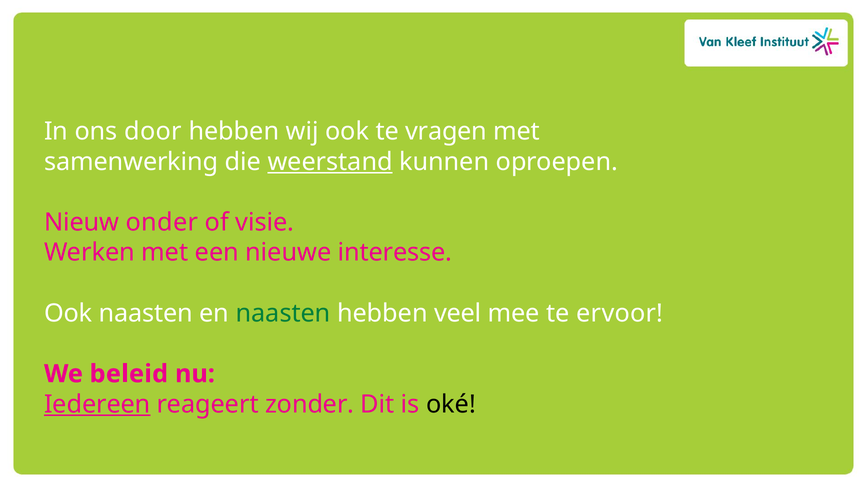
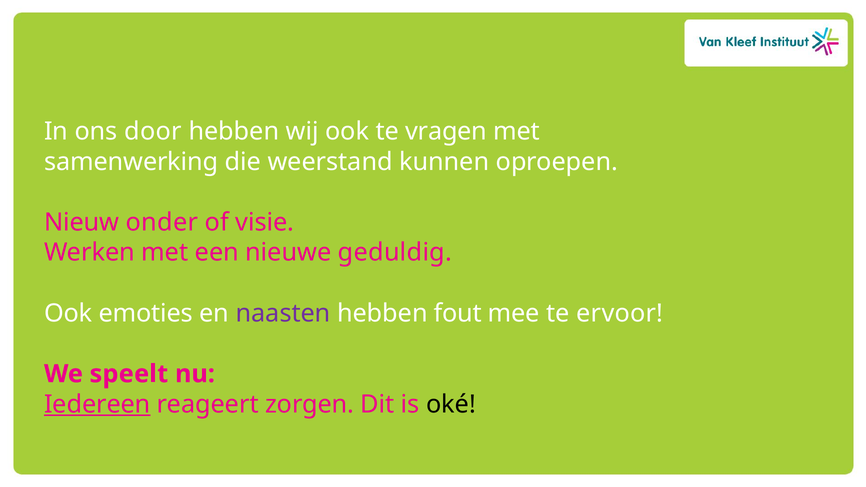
weerstand underline: present -> none
interesse: interesse -> geduldig
Ook naasten: naasten -> emoties
naasten at (283, 313) colour: green -> purple
veel: veel -> fout
beleid: beleid -> speelt
zonder: zonder -> zorgen
